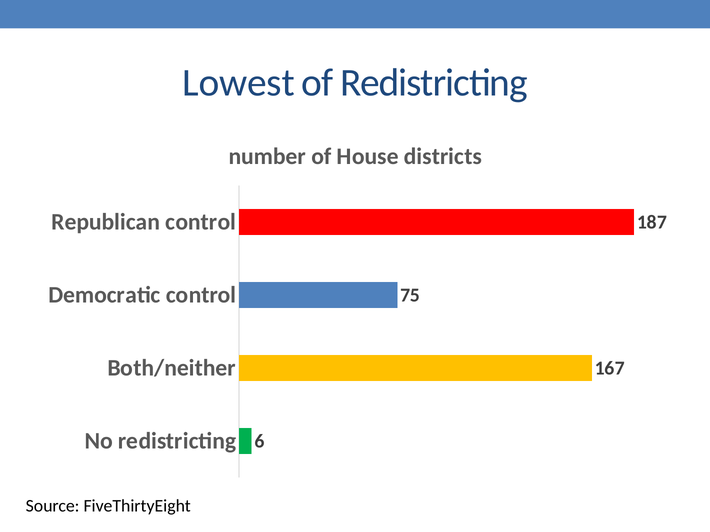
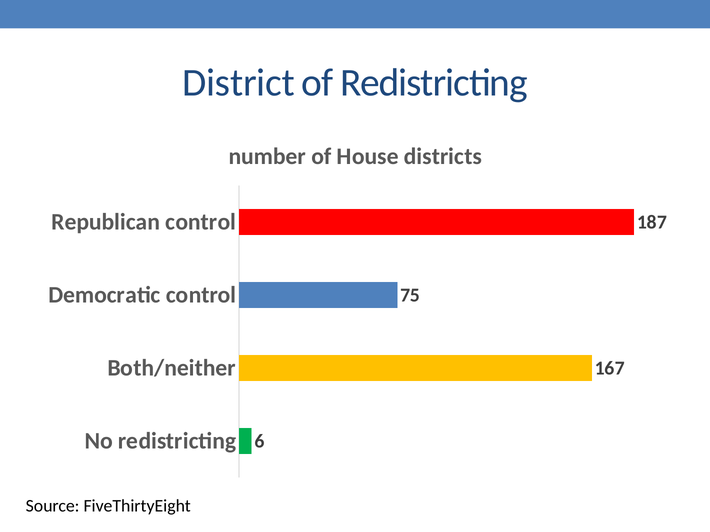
Lowest: Lowest -> District
